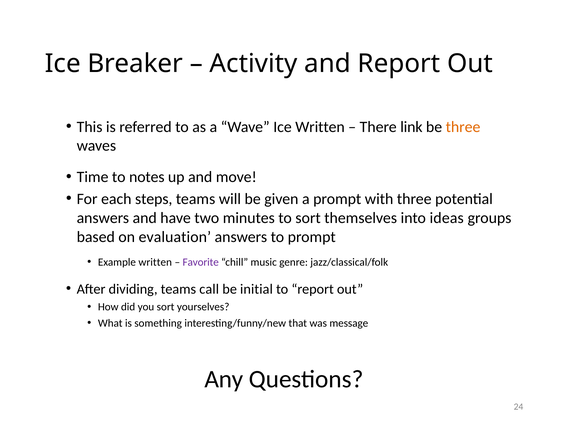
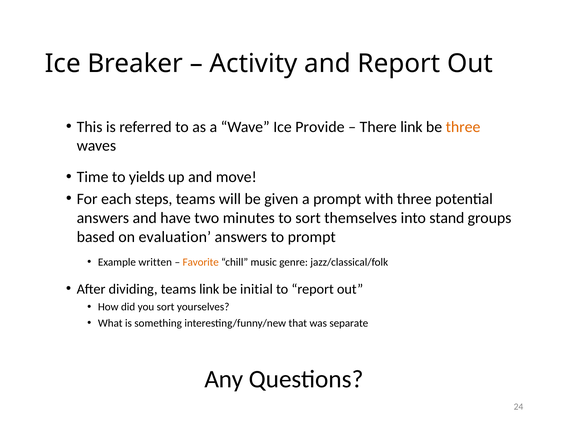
Ice Written: Written -> Provide
notes: notes -> yields
ideas: ideas -> stand
Favorite colour: purple -> orange
teams call: call -> link
message: message -> separate
